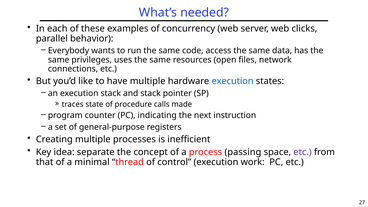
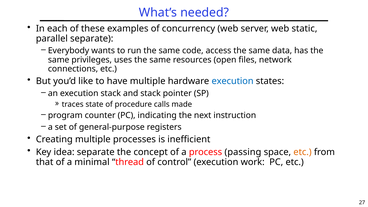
clicks: clicks -> static
parallel behavior: behavior -> separate
etc at (303, 152) colour: purple -> orange
